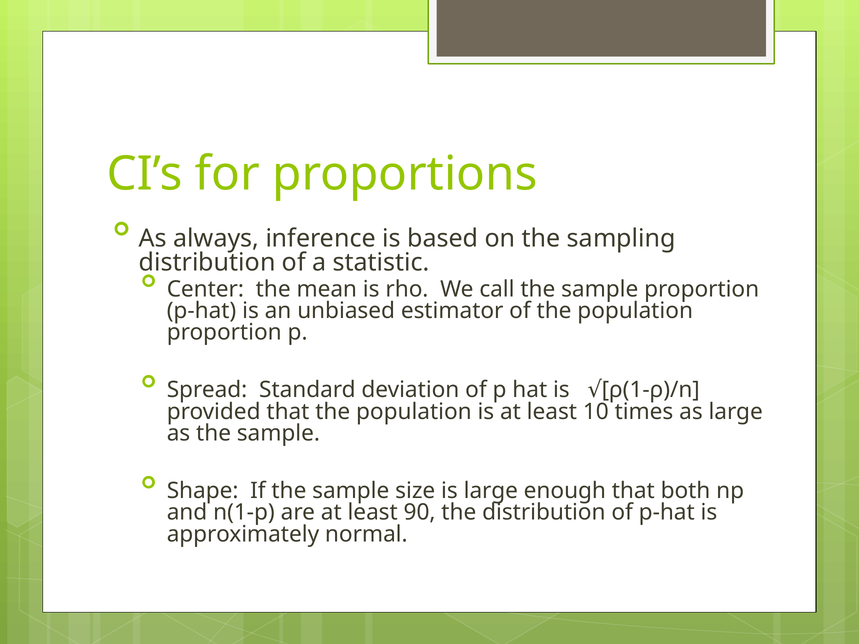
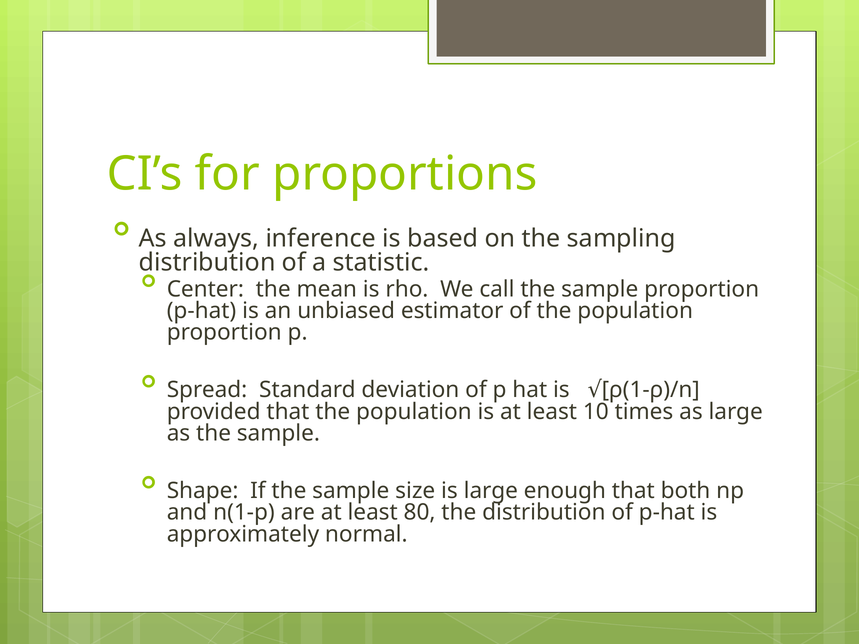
90: 90 -> 80
